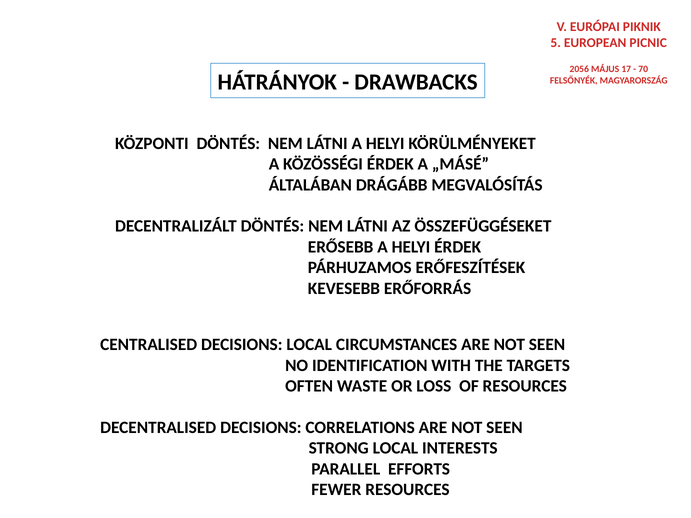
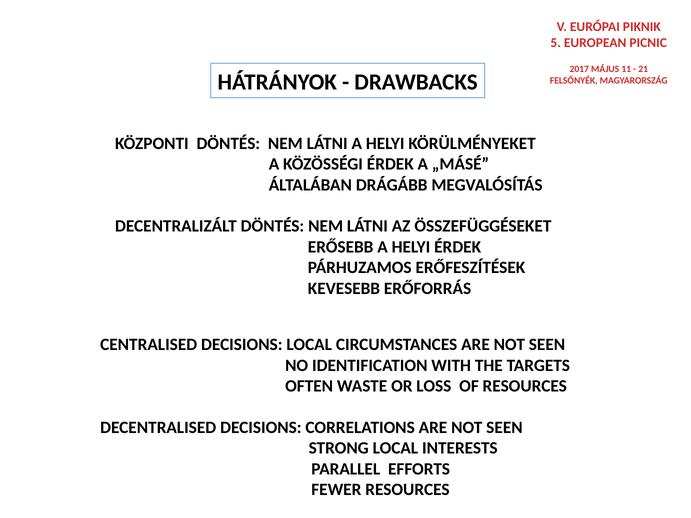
2056: 2056 -> 2017
17: 17 -> 11
70: 70 -> 21
